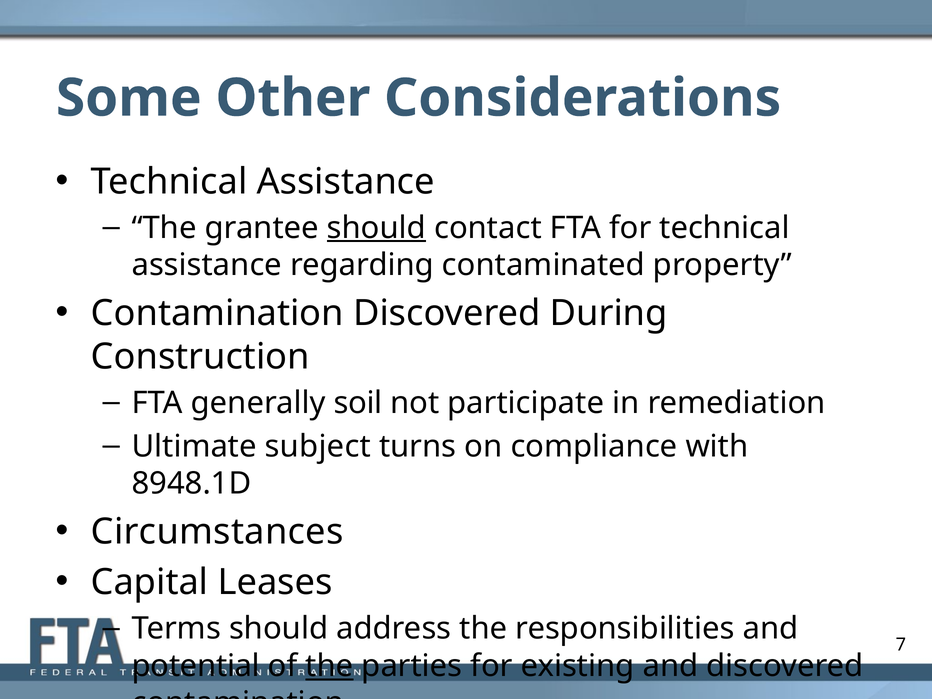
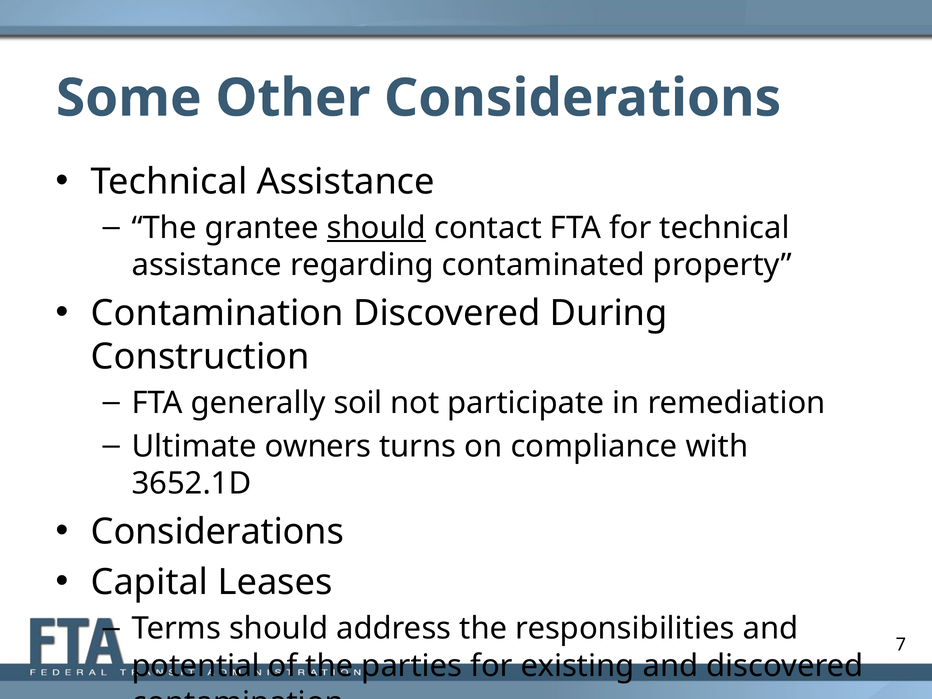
subject: subject -> owners
8948.1D: 8948.1D -> 3652.1D
Circumstances at (217, 532): Circumstances -> Considerations
the at (329, 666) underline: present -> none
